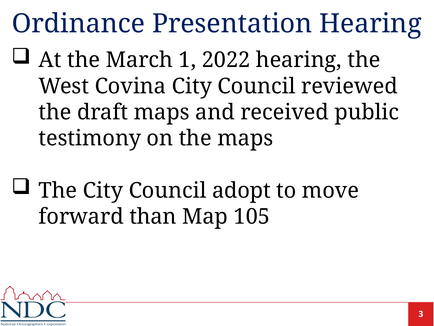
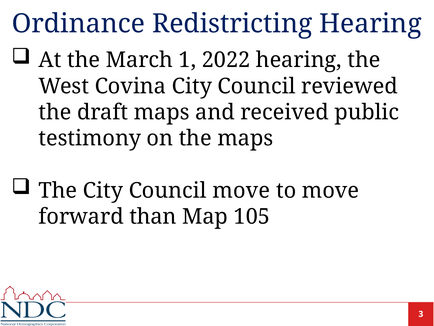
Presentation: Presentation -> Redistricting
Council adopt: adopt -> move
